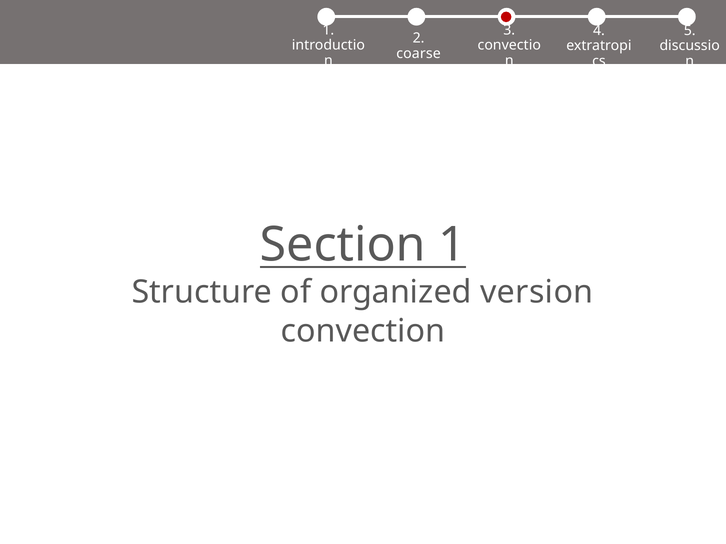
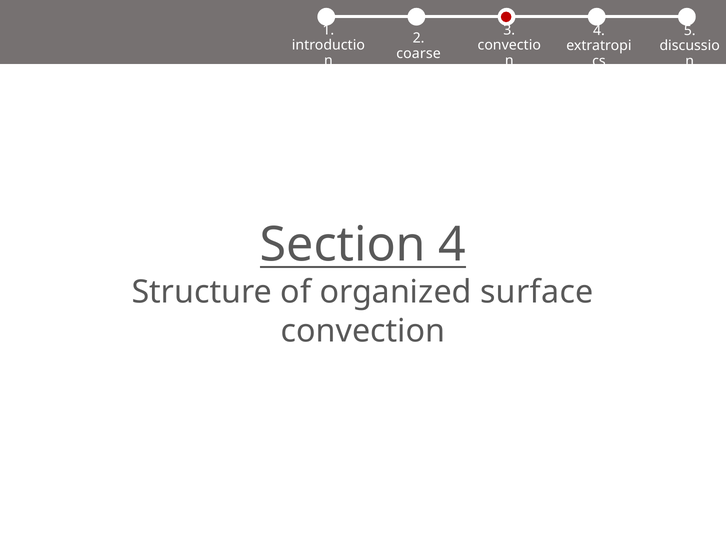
Section 1: 1 -> 4
version: version -> surface
